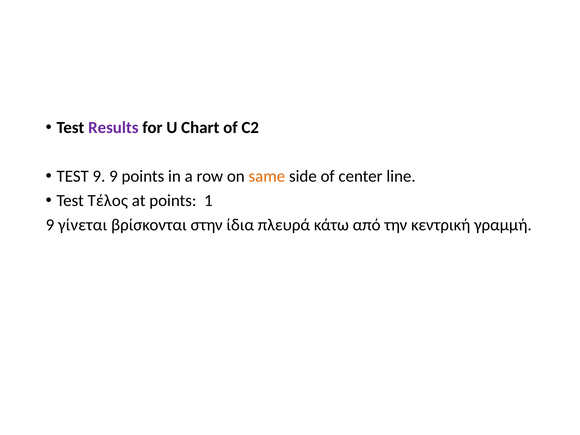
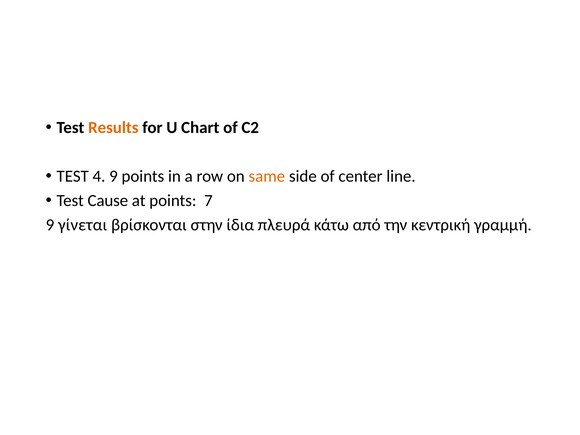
Results colour: purple -> orange
TEST 9: 9 -> 4
Τέλος: Τέλος -> Cause
1: 1 -> 7
